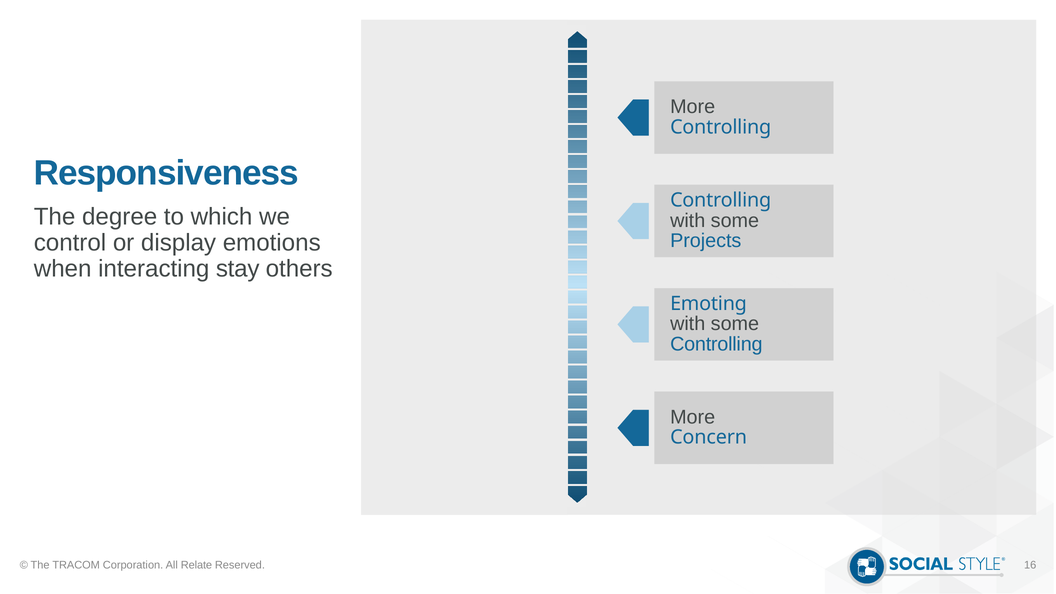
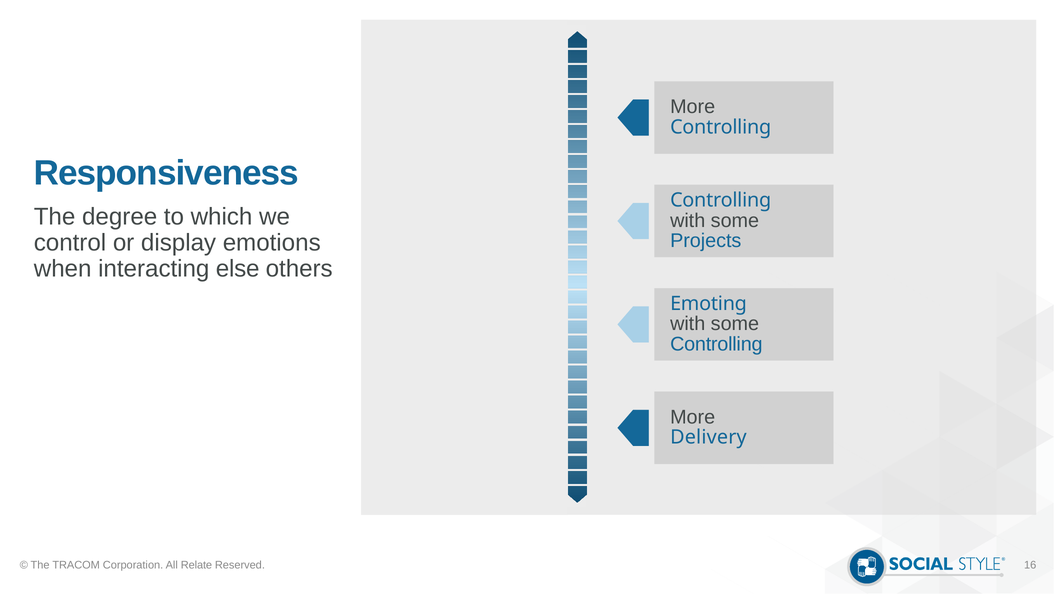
stay: stay -> else
Concern: Concern -> Delivery
